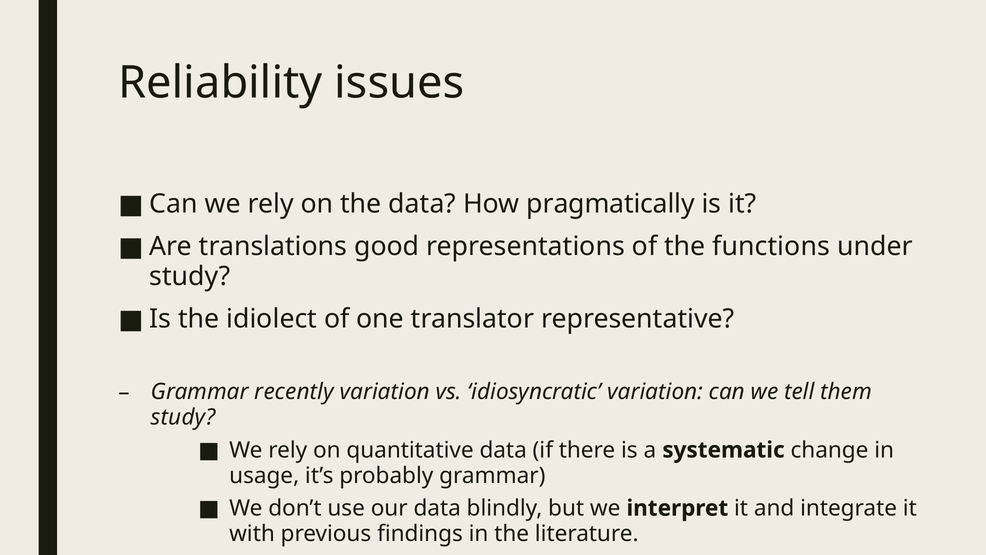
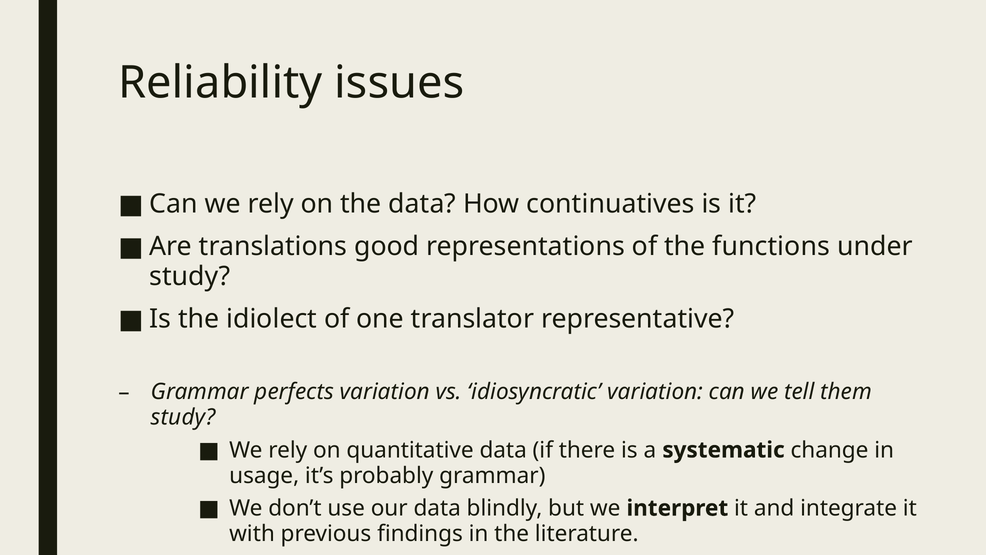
pragmatically: pragmatically -> continuatives
recently: recently -> perfects
